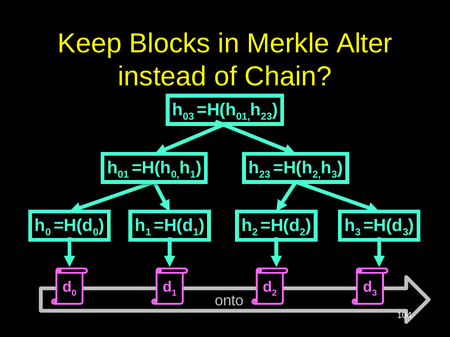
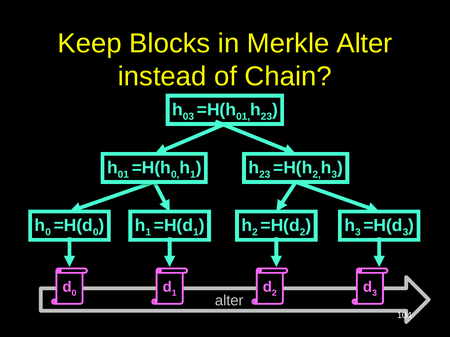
onto at (229, 301): onto -> alter
